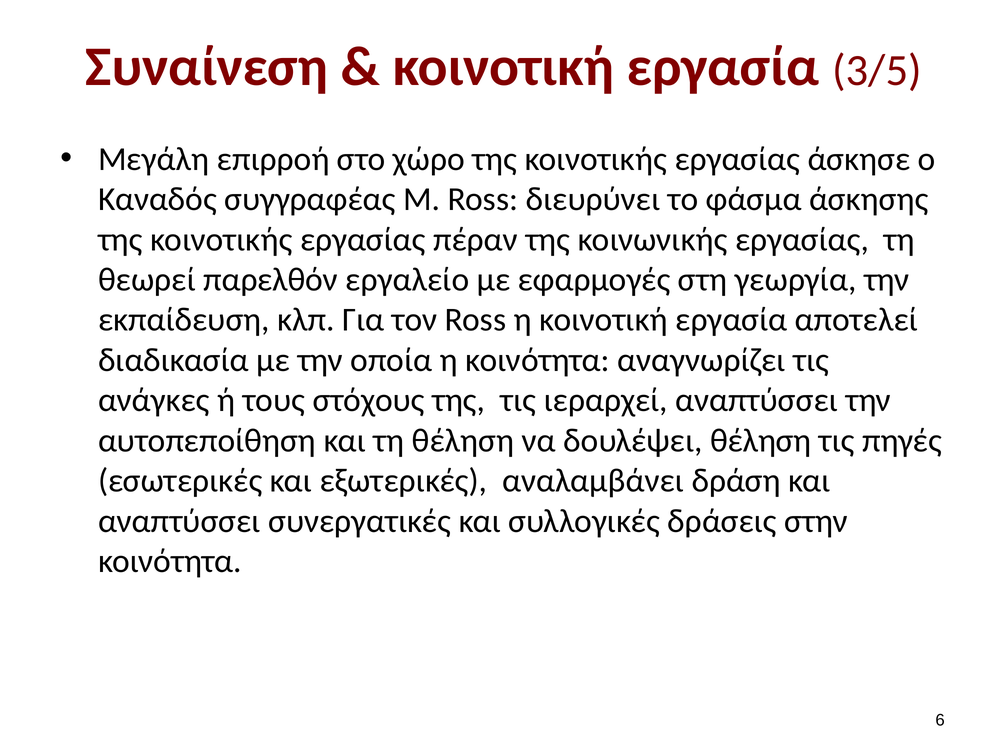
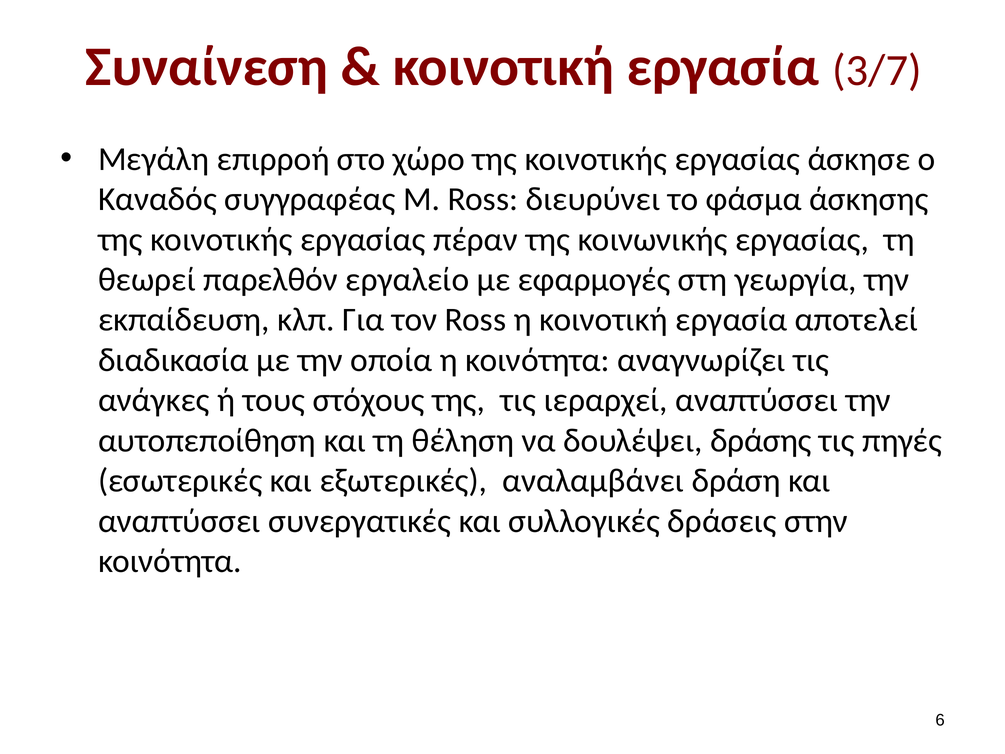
3/5: 3/5 -> 3/7
δουλέψει θέληση: θέληση -> δράσης
